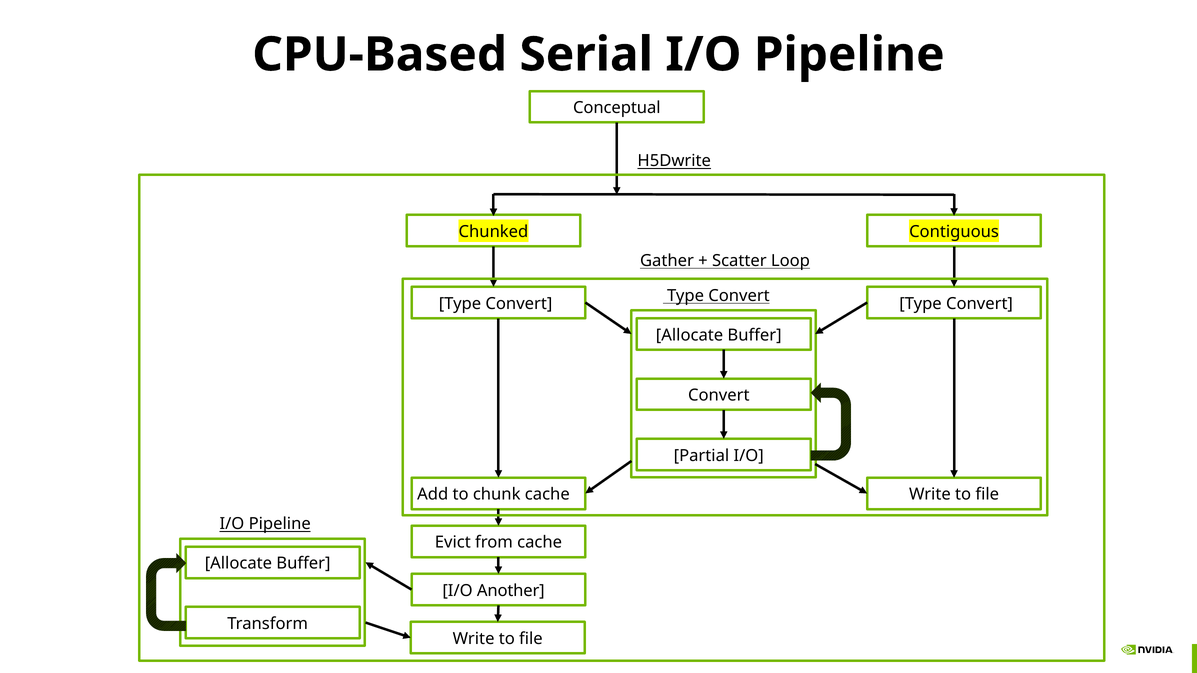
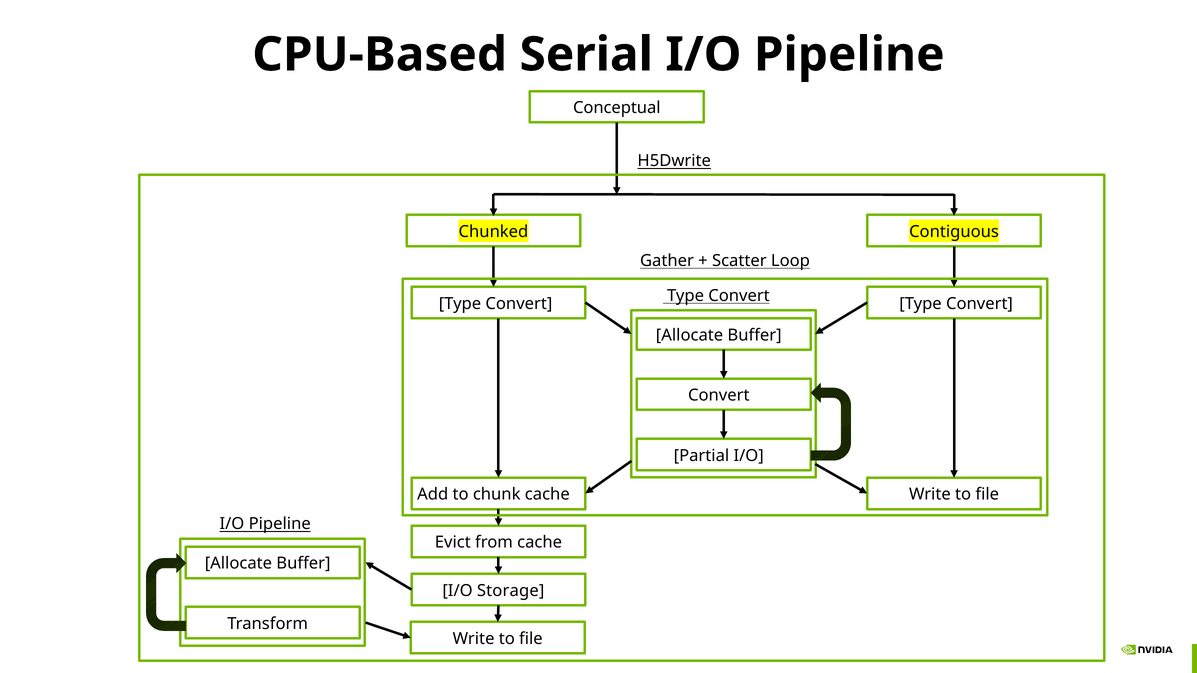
Another: Another -> Storage
